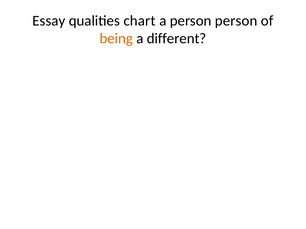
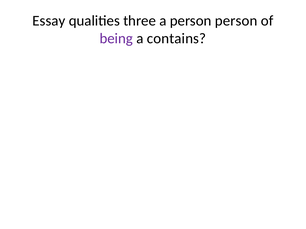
chart: chart -> three
being colour: orange -> purple
different: different -> contains
